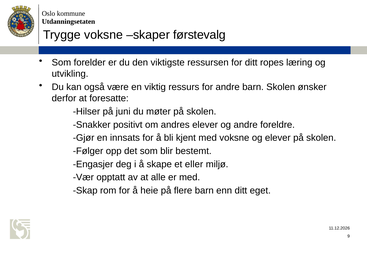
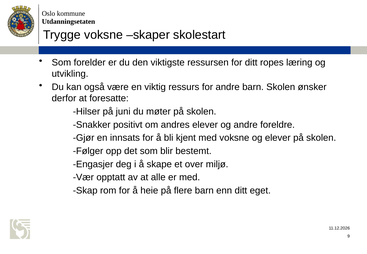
førstevalg: førstevalg -> skolestart
eller: eller -> over
